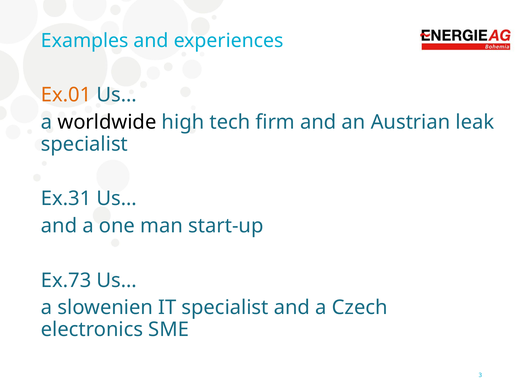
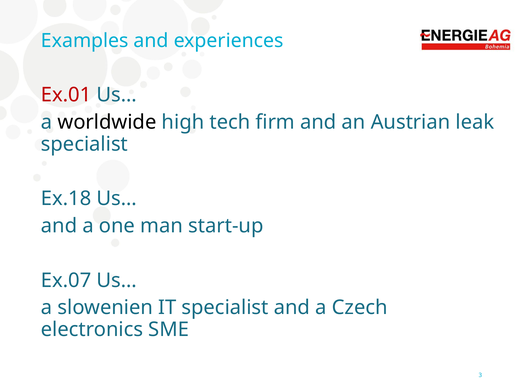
Ex.01 colour: orange -> red
Ex.31: Ex.31 -> Ex.18
Ex.73: Ex.73 -> Ex.07
